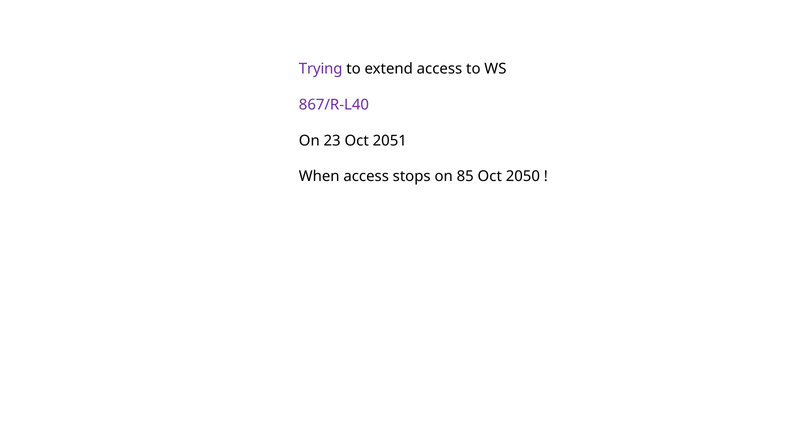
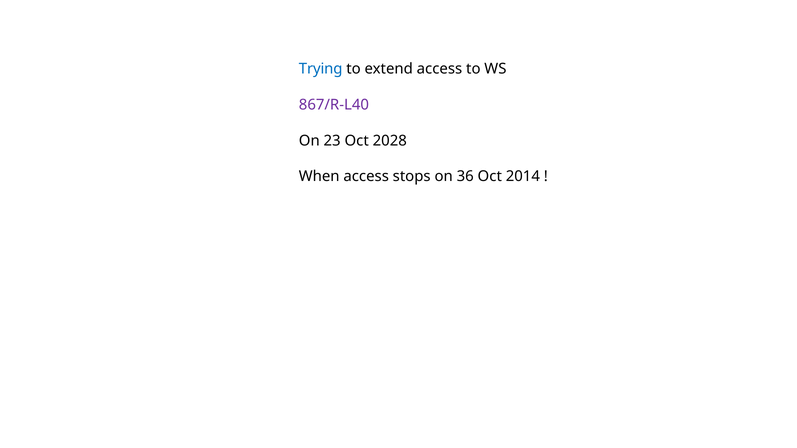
Trying colour: purple -> blue
2051: 2051 -> 2028
85: 85 -> 36
2050: 2050 -> 2014
